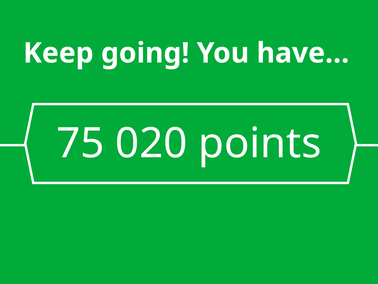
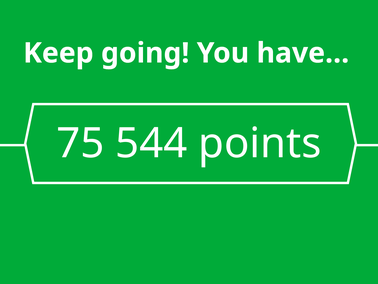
020: 020 -> 544
